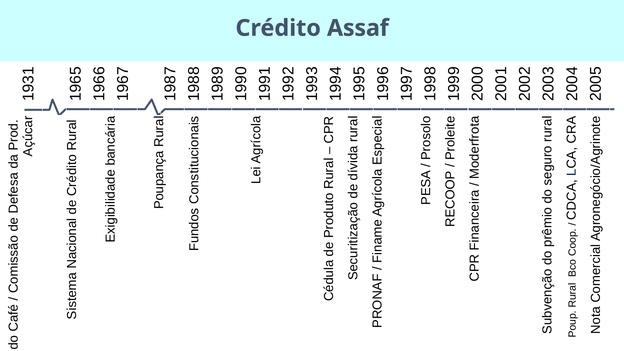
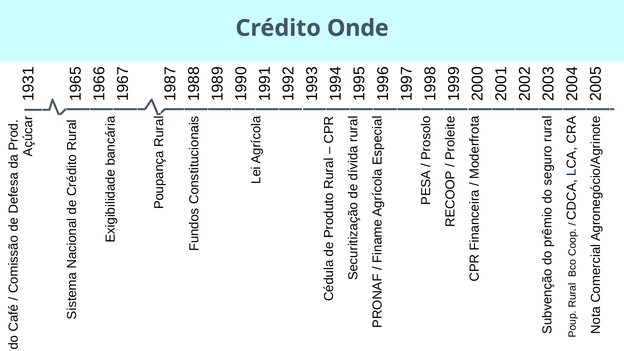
Assaf: Assaf -> Onde
